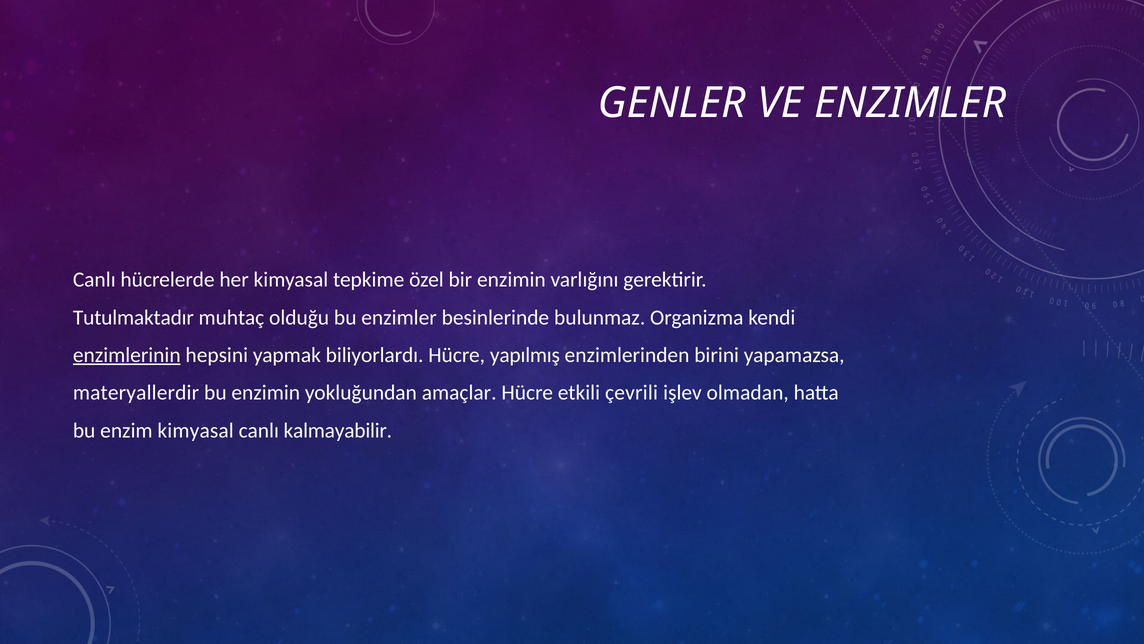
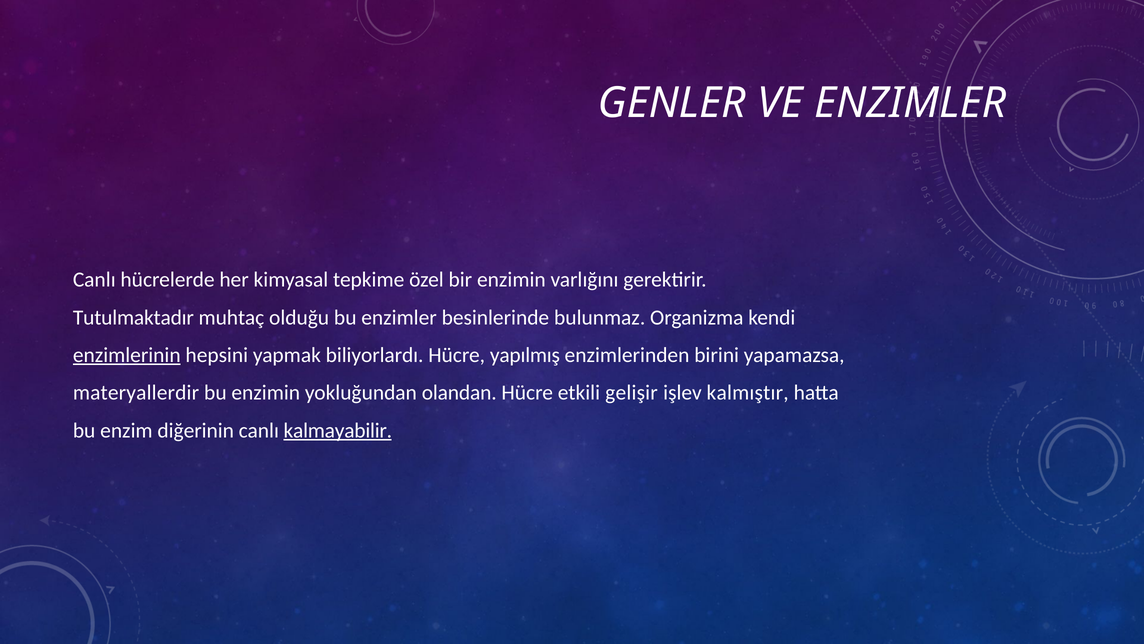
amaçlar: amaçlar -> olandan
çevrili: çevrili -> gelişir
olmadan: olmadan -> kalmıştır
enzim kimyasal: kimyasal -> diğerinin
kalmayabilir underline: none -> present
